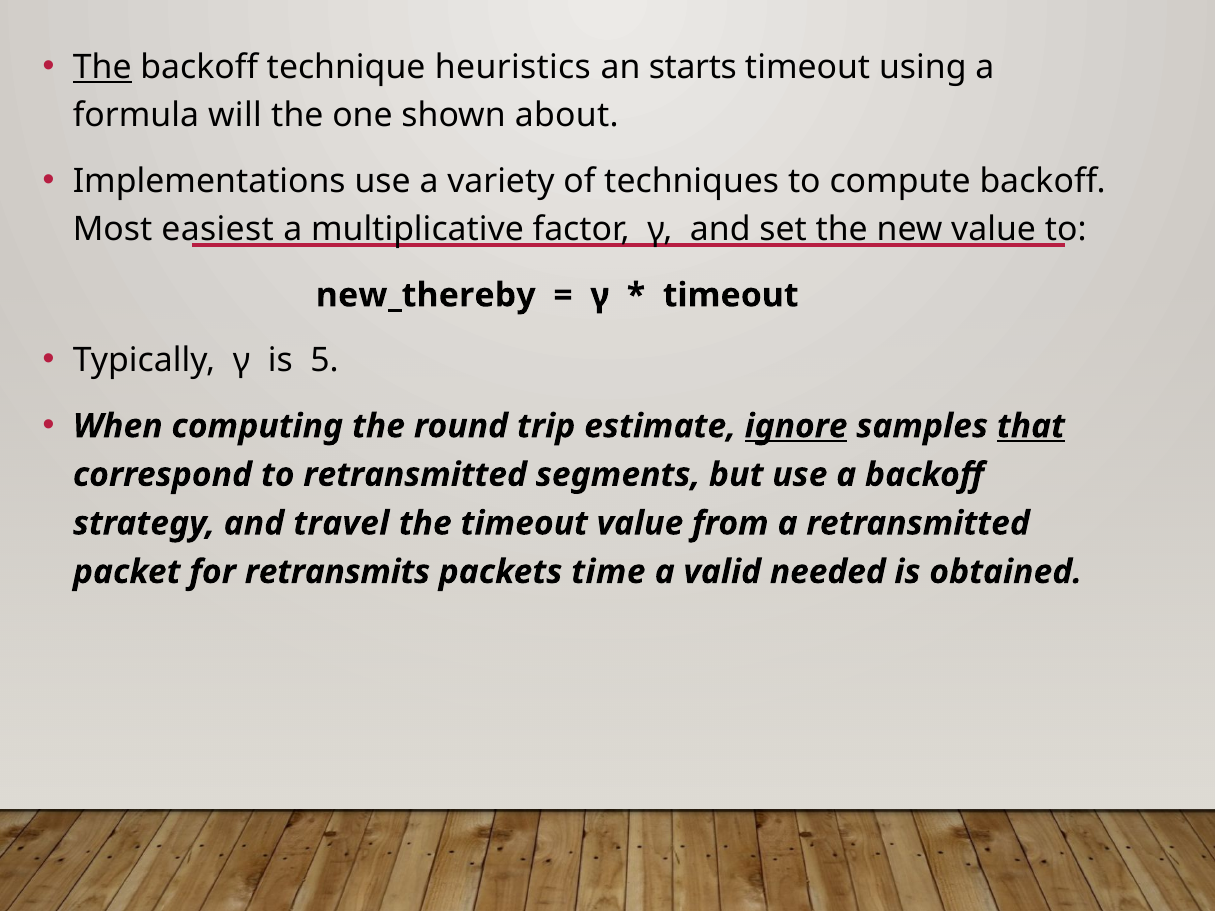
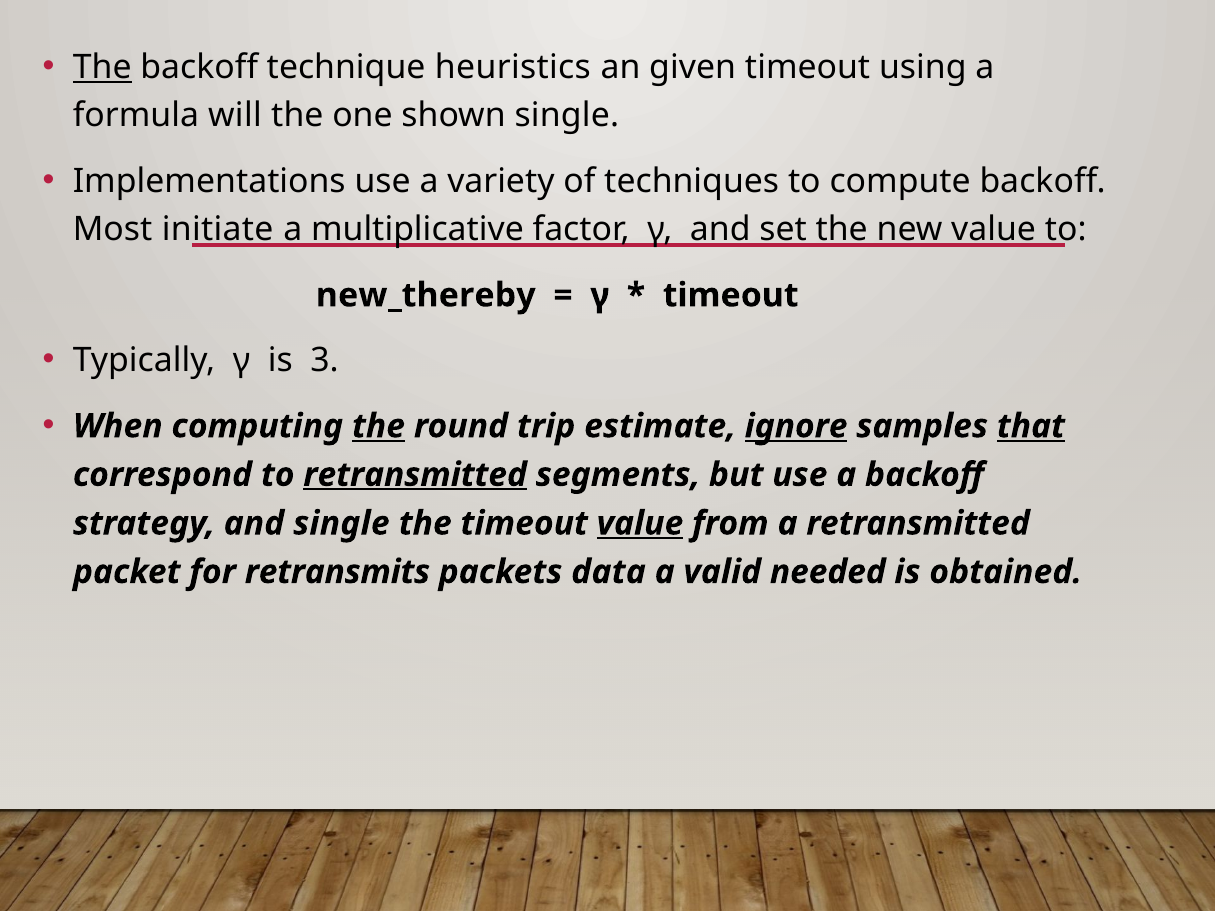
starts: starts -> given
shown about: about -> single
easiest: easiest -> initiate
5: 5 -> 3
the at (379, 426) underline: none -> present
retransmitted at (415, 475) underline: none -> present
and travel: travel -> single
value at (640, 524) underline: none -> present
time: time -> data
